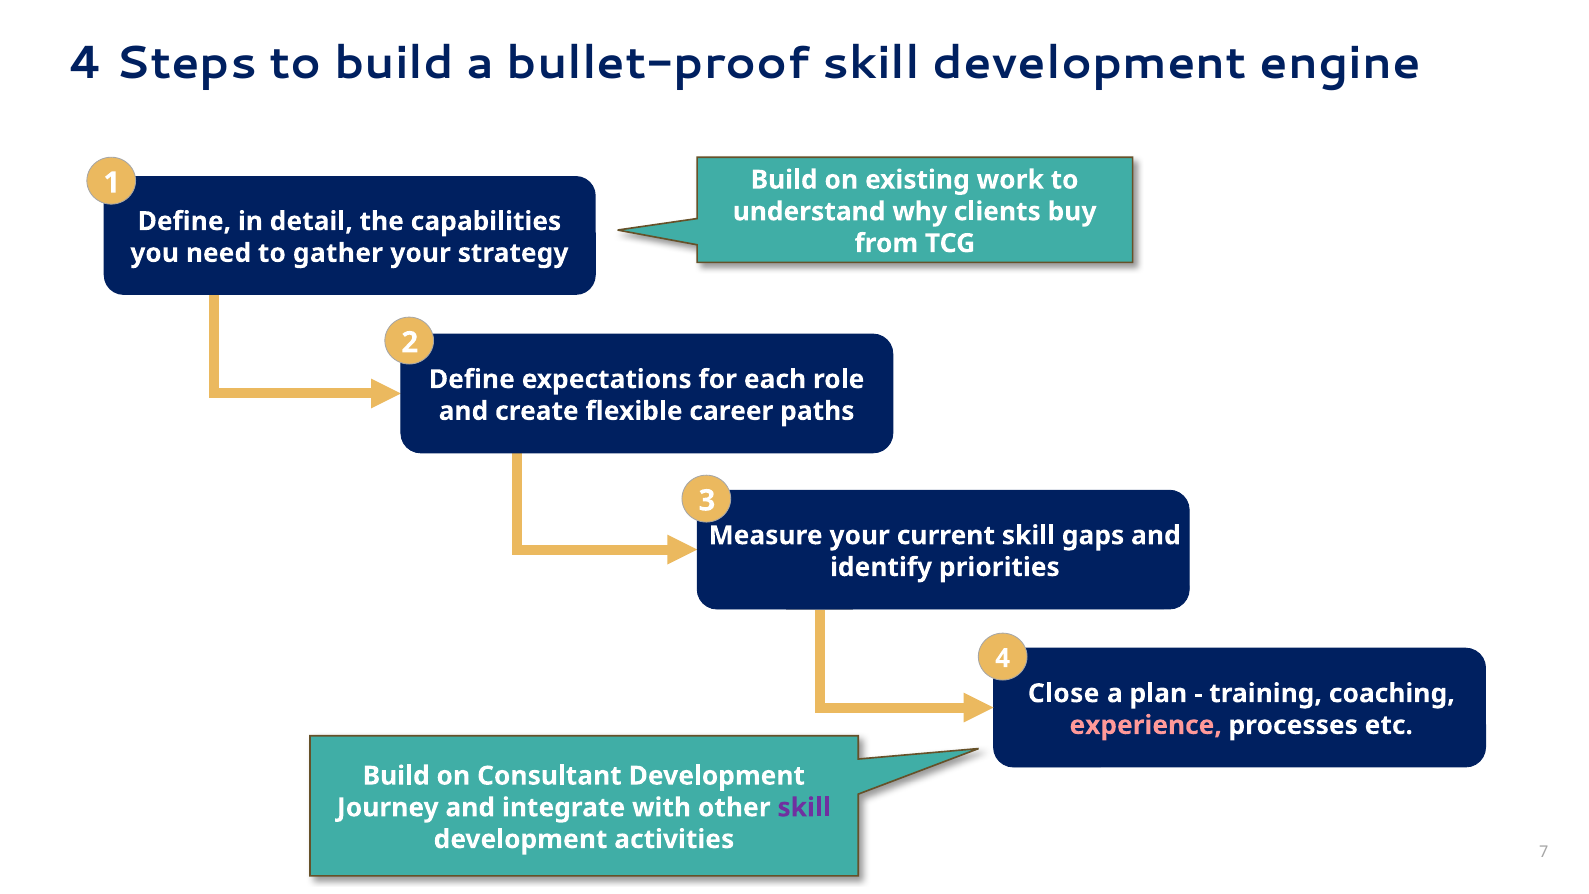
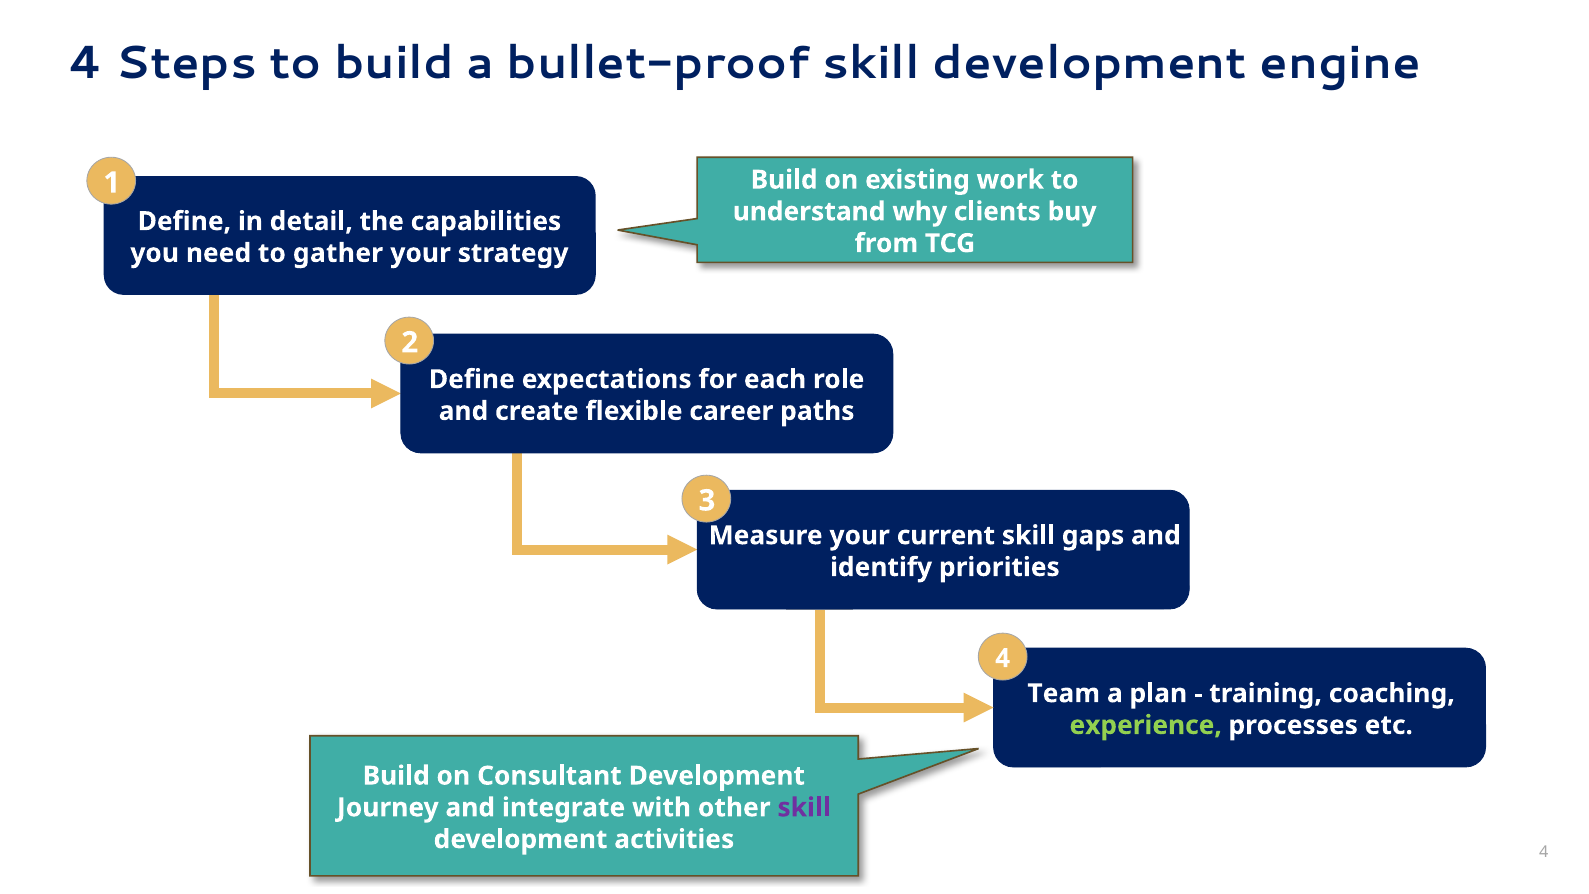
Close: Close -> Team
experience colour: pink -> light green
activities 7: 7 -> 4
